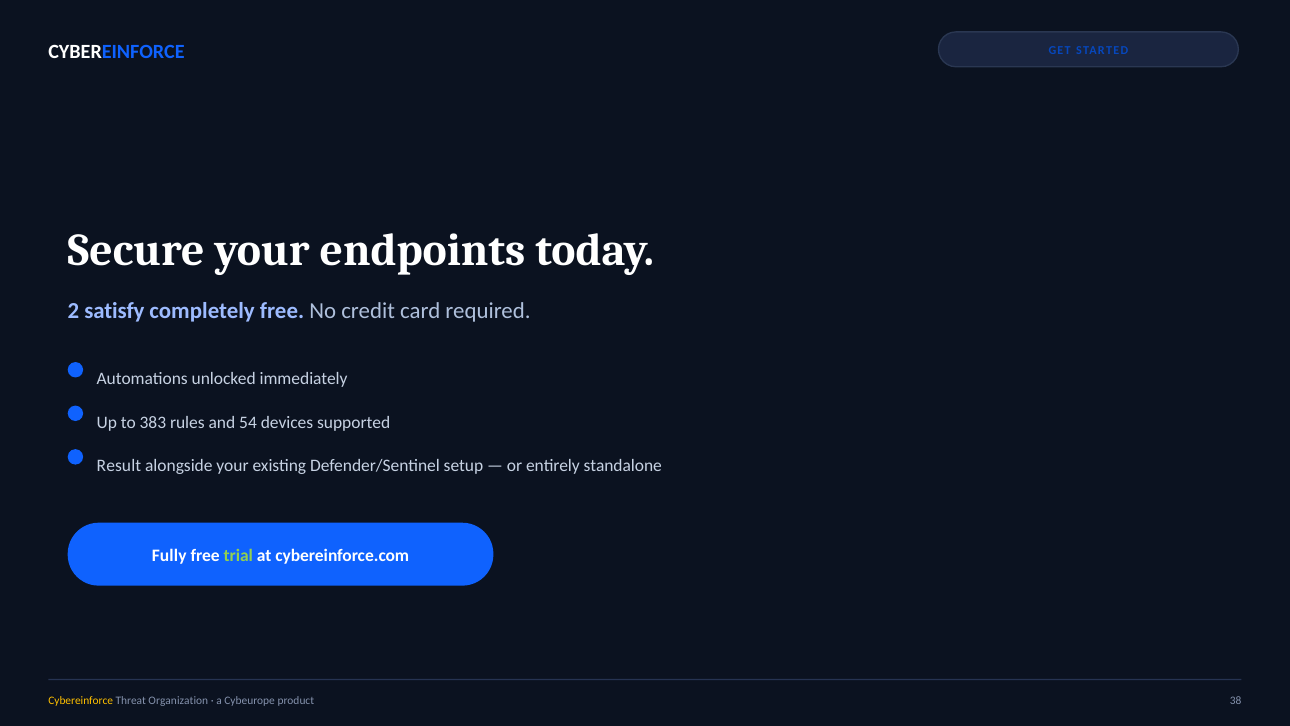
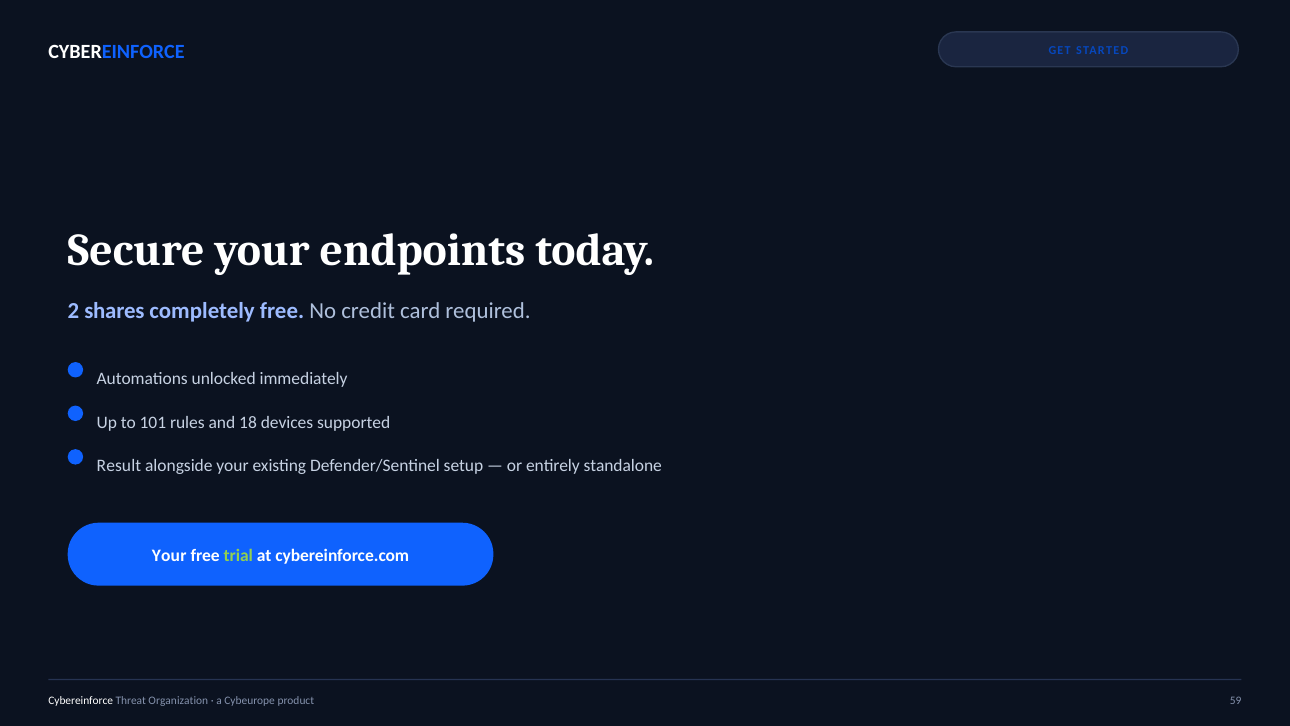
satisfy: satisfy -> shares
383: 383 -> 101
54: 54 -> 18
Fully at (169, 555): Fully -> Your
Cybereinforce at (81, 700) colour: yellow -> white
38: 38 -> 59
